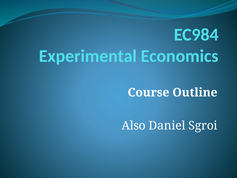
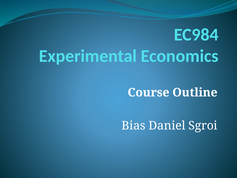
Also: Also -> Bias
